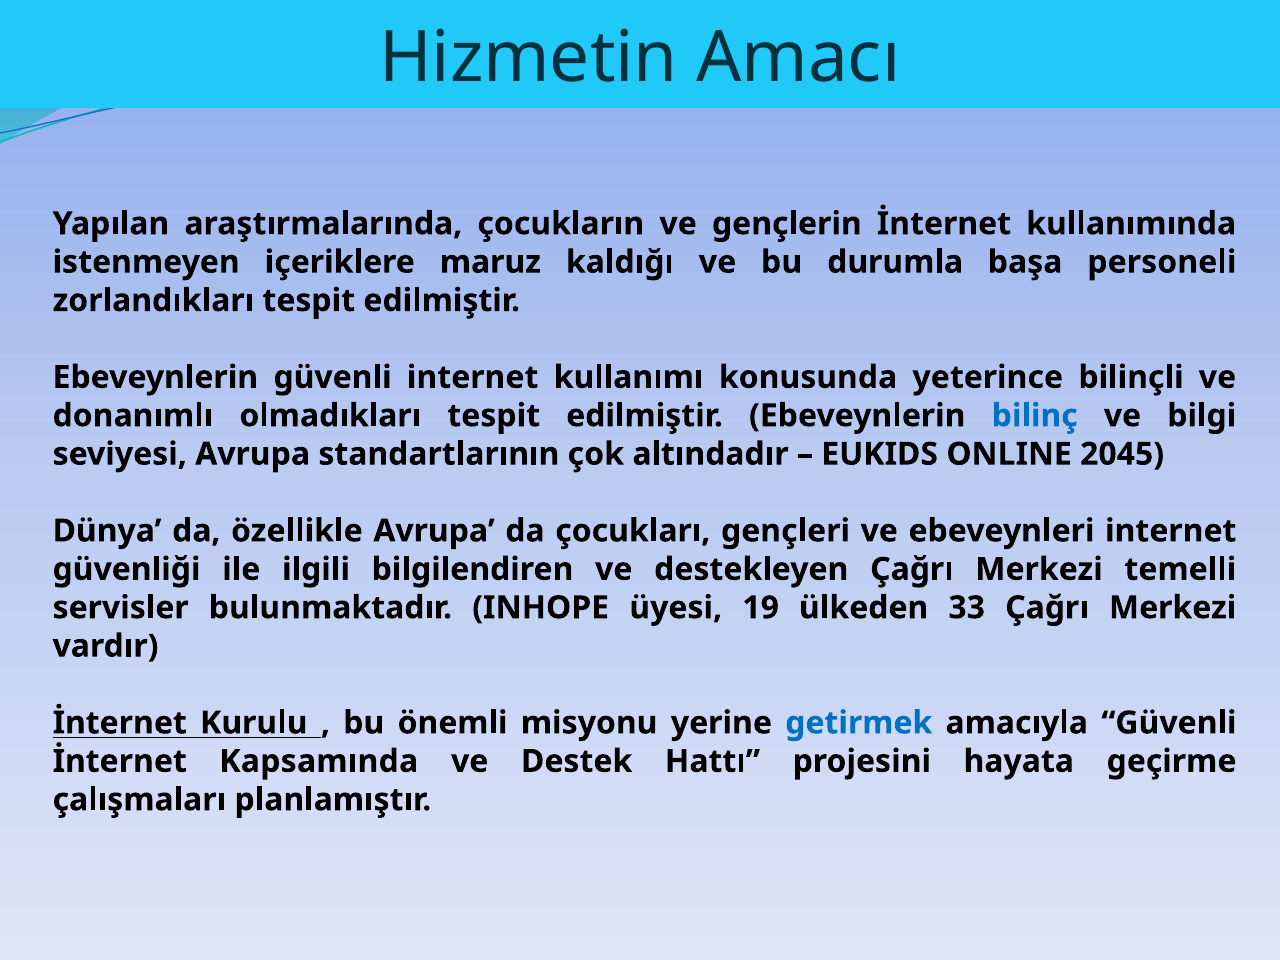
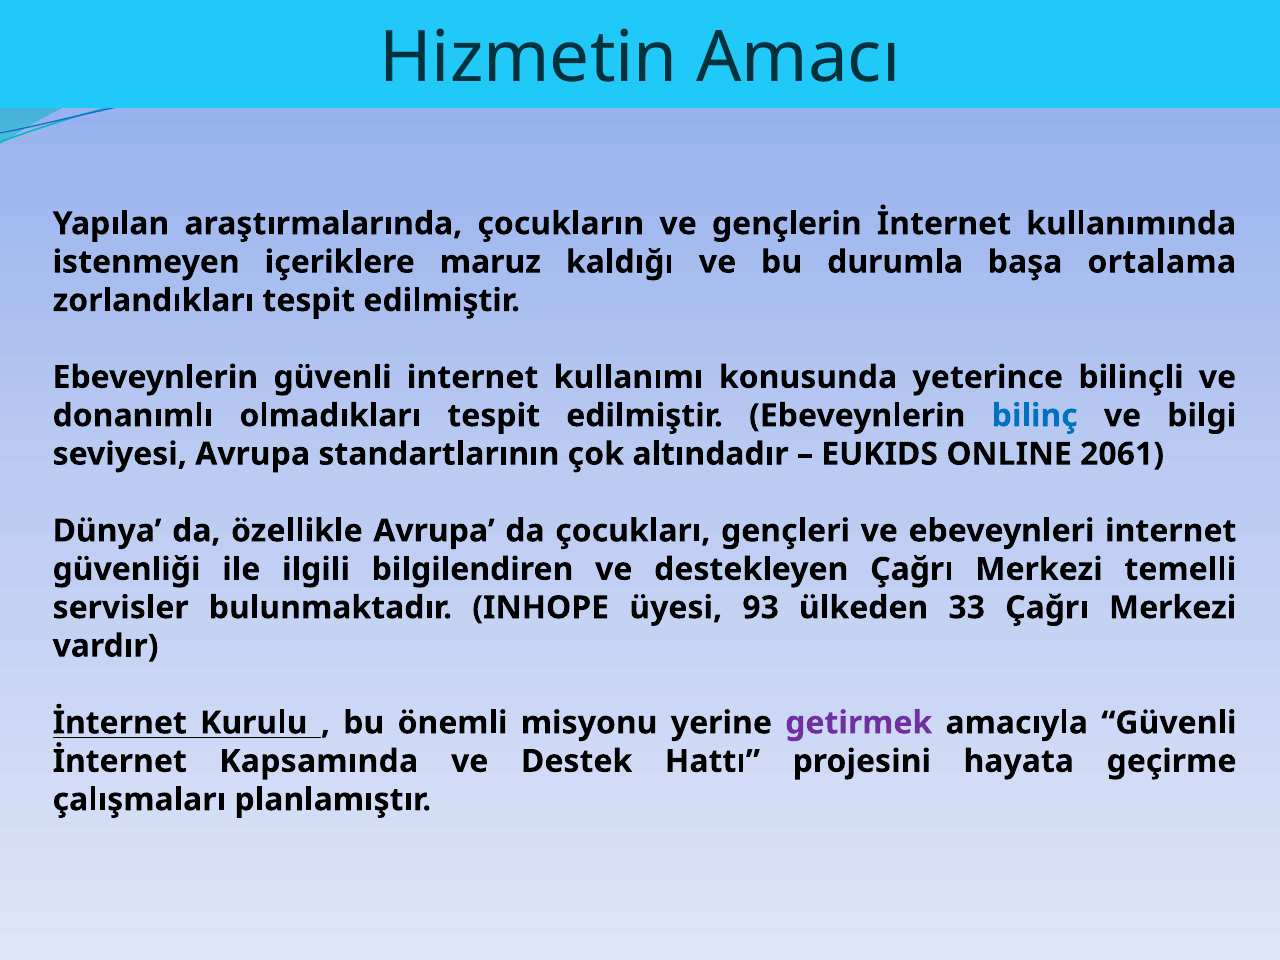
personeli: personeli -> ortalama
2045: 2045 -> 2061
19: 19 -> 93
getirmek colour: blue -> purple
